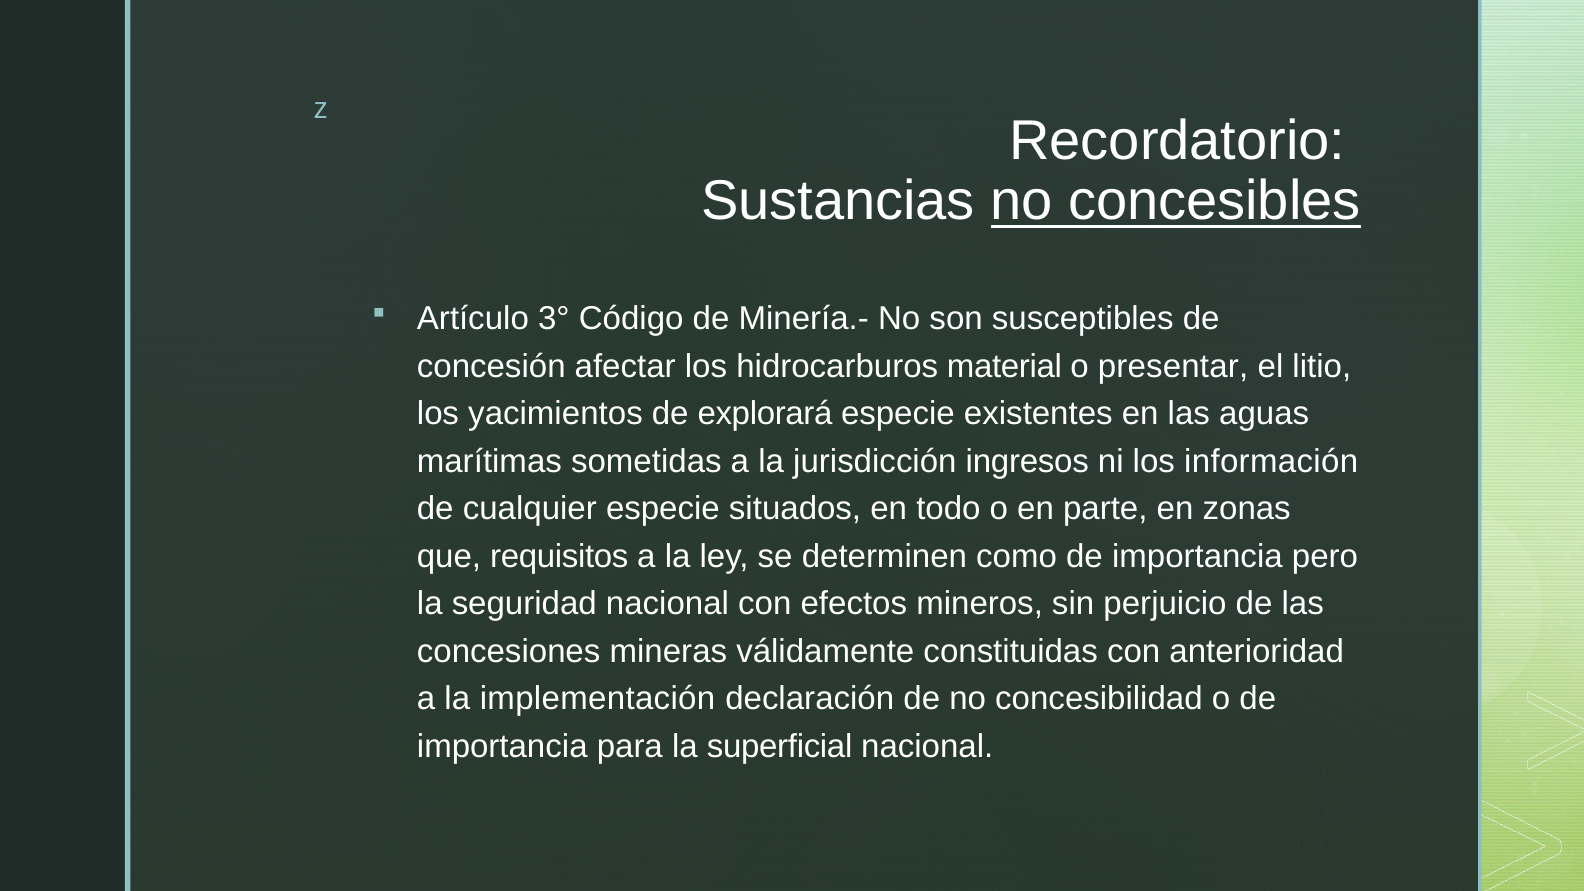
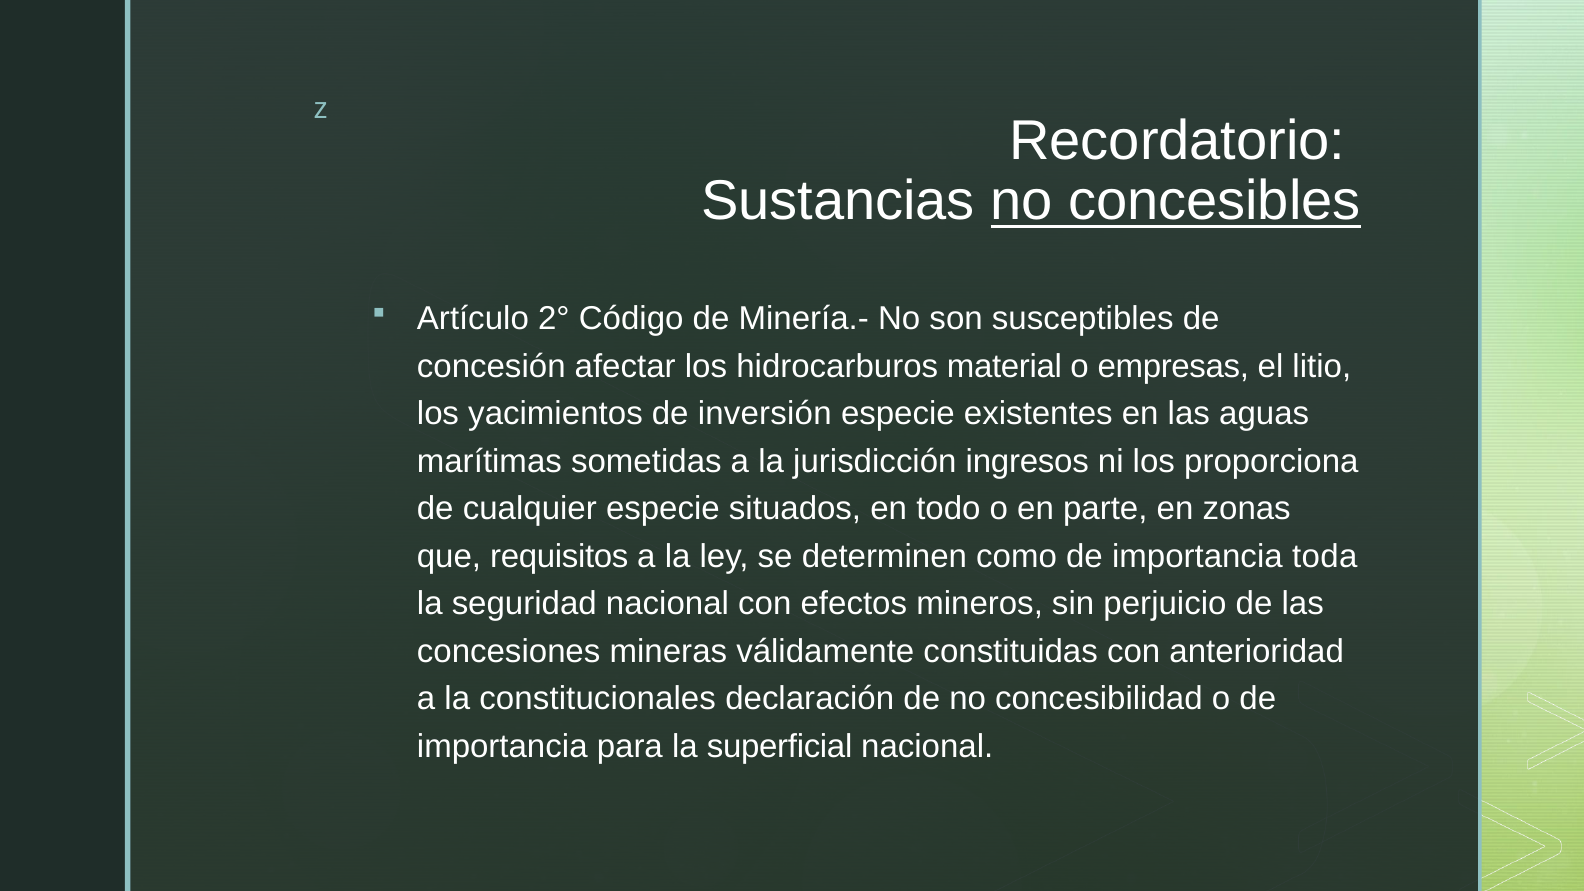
3°: 3° -> 2°
presentar: presentar -> empresas
explorará: explorará -> inversión
información: información -> proporciona
pero: pero -> toda
implementación: implementación -> constitucionales
